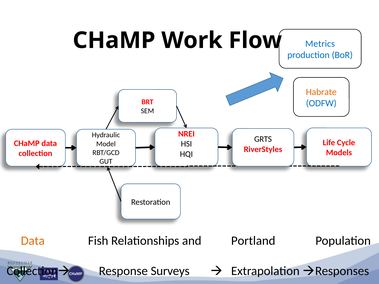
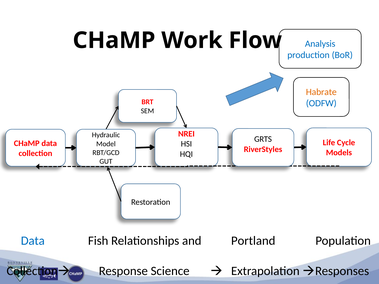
Metrics: Metrics -> Analysis
Data at (33, 241) colour: orange -> blue
Surveys: Surveys -> Science
